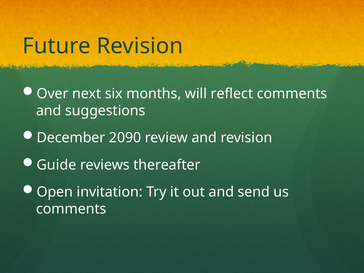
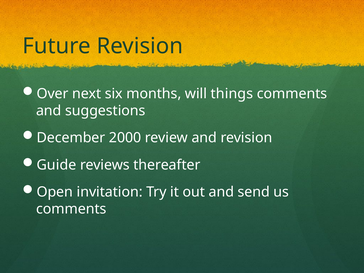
reflect: reflect -> things
2090: 2090 -> 2000
